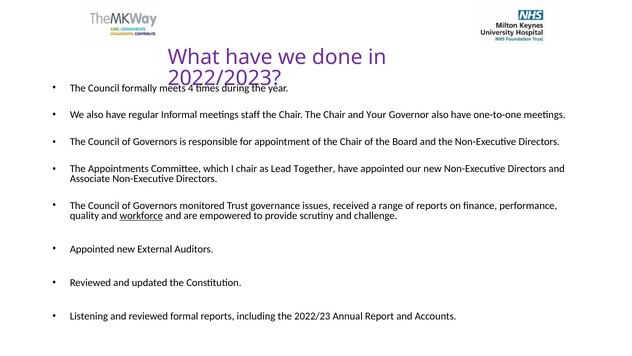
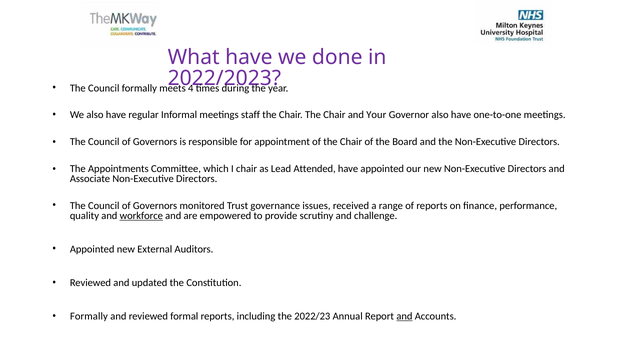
Together: Together -> Attended
Listening at (89, 316): Listening -> Formally
and at (404, 316) underline: none -> present
